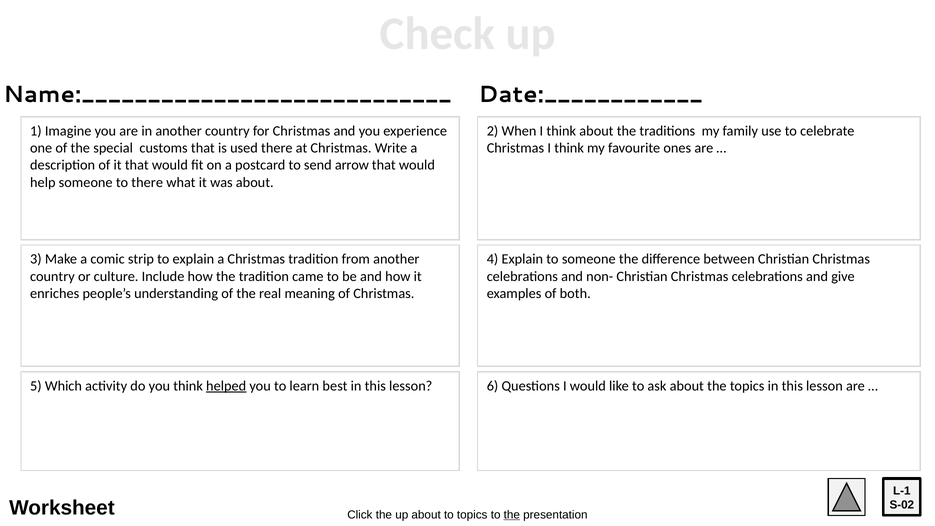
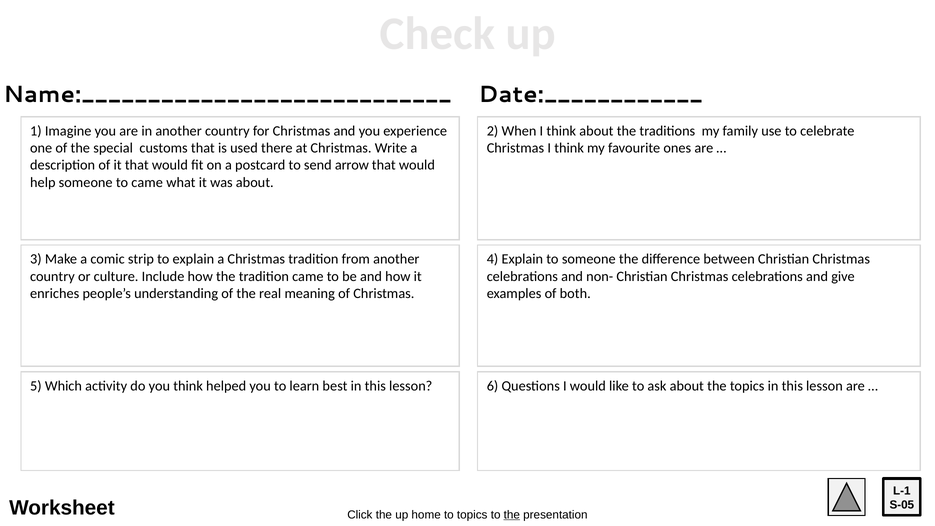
to there: there -> came
helped underline: present -> none
up about: about -> home
S-02: S-02 -> S-05
